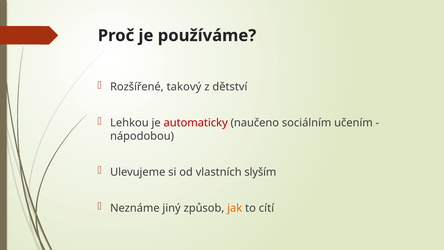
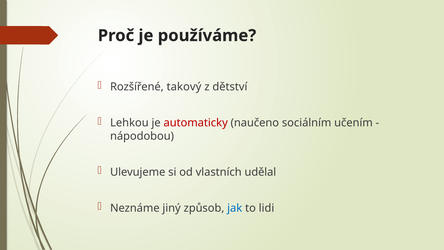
slyším: slyším -> udělal
jak colour: orange -> blue
cítí: cítí -> lidi
